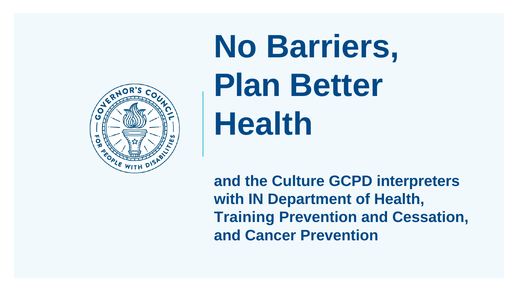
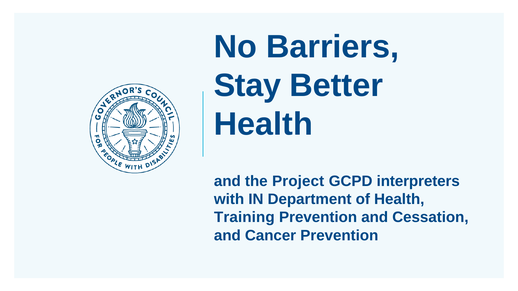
Plan: Plan -> Stay
Culture: Culture -> Project
